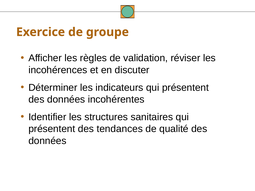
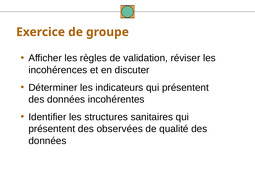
tendances: tendances -> observées
